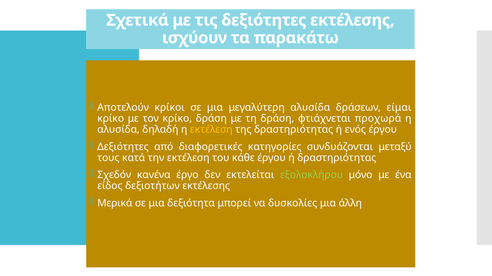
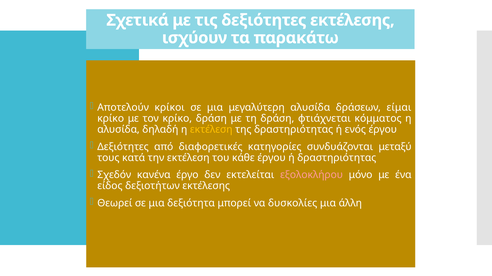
προχωρά: προχωρά -> κόμματος
εξολοκλήρου colour: light green -> pink
Μερικά: Μερικά -> Θεωρεί
